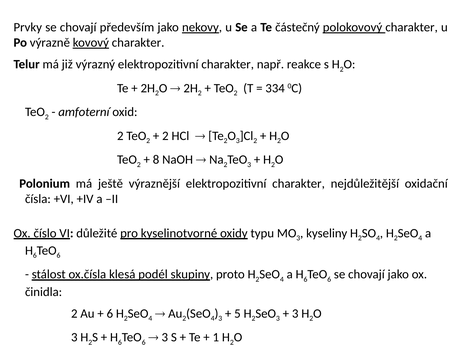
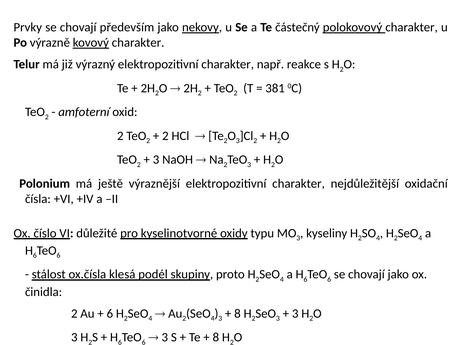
334: 334 -> 381
8 at (156, 160): 8 -> 3
5 at (237, 314): 5 -> 8
1 at (216, 337): 1 -> 8
